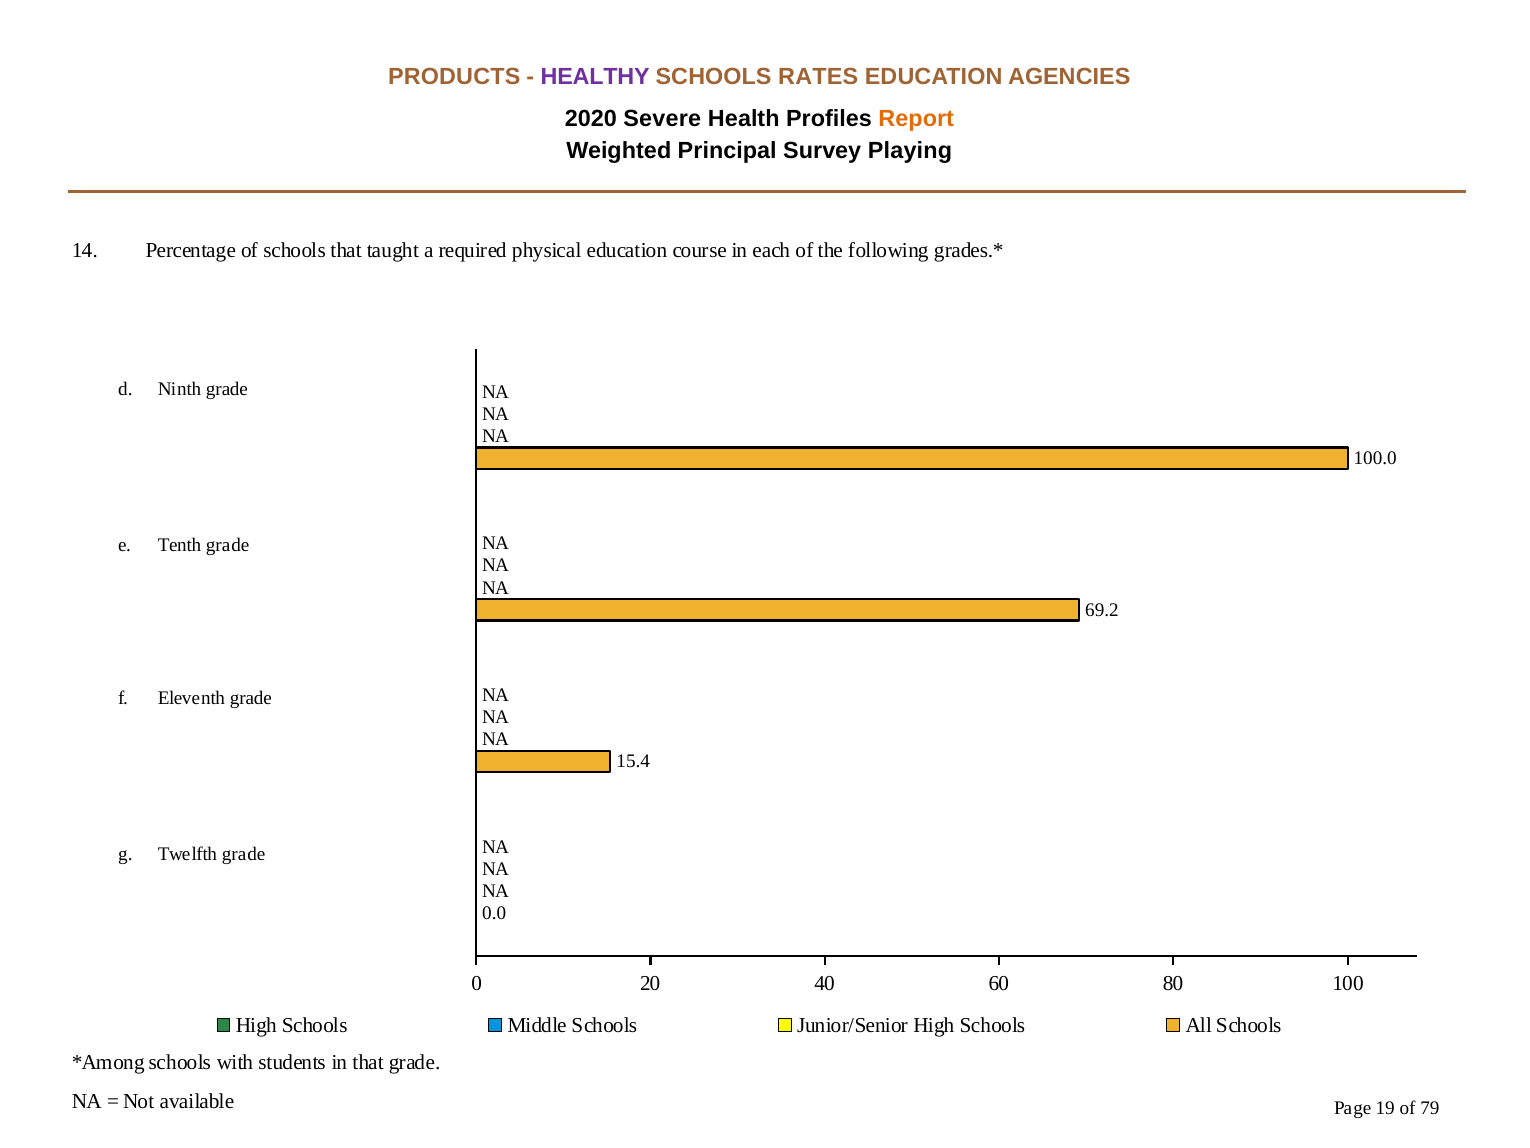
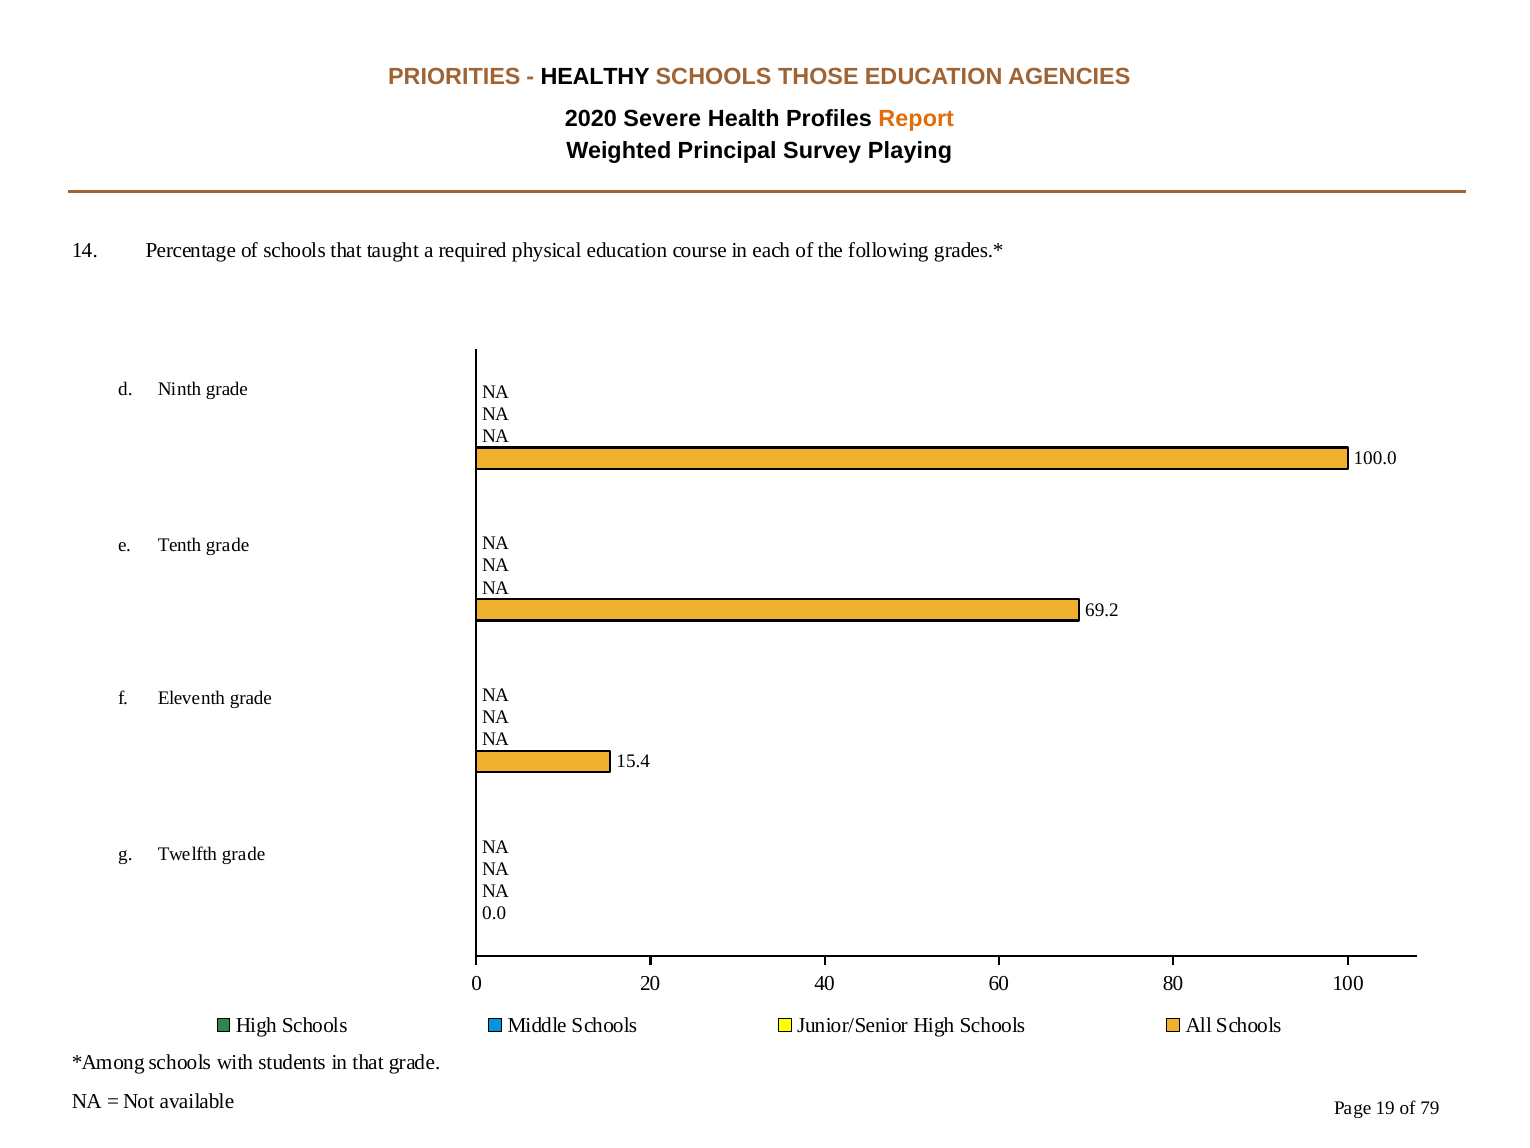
PRODUCTS: PRODUCTS -> PRIORITIES
HEALTHY colour: purple -> black
RATES: RATES -> THOSE
